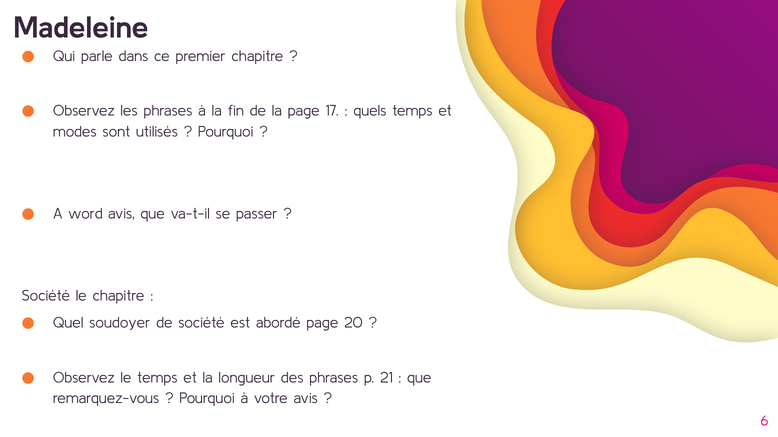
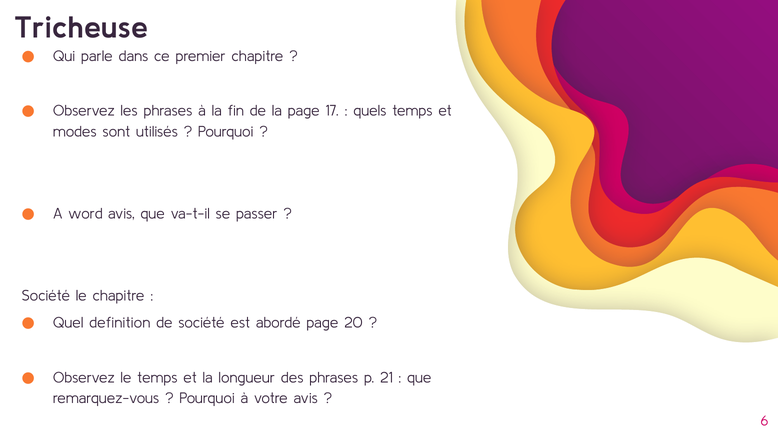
Madeleine: Madeleine -> Tricheuse
soudoyer: soudoyer -> definition
